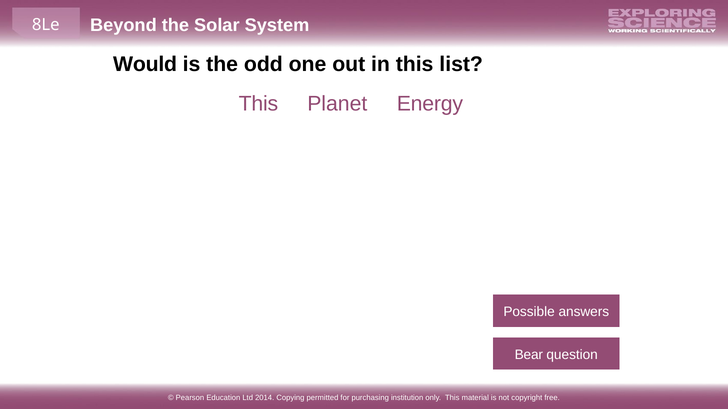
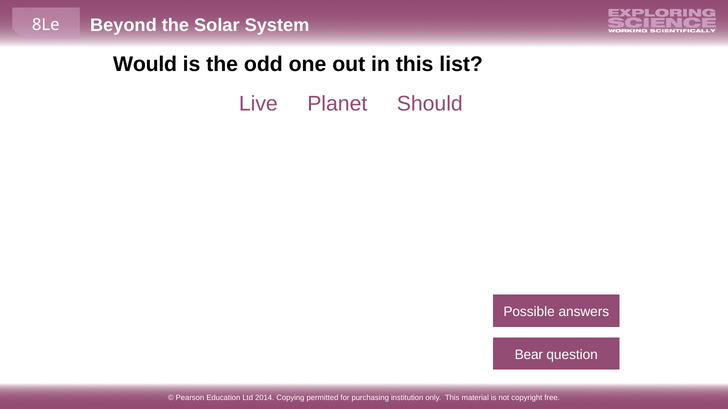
This at (258, 104): This -> Live
Energy: Energy -> Should
